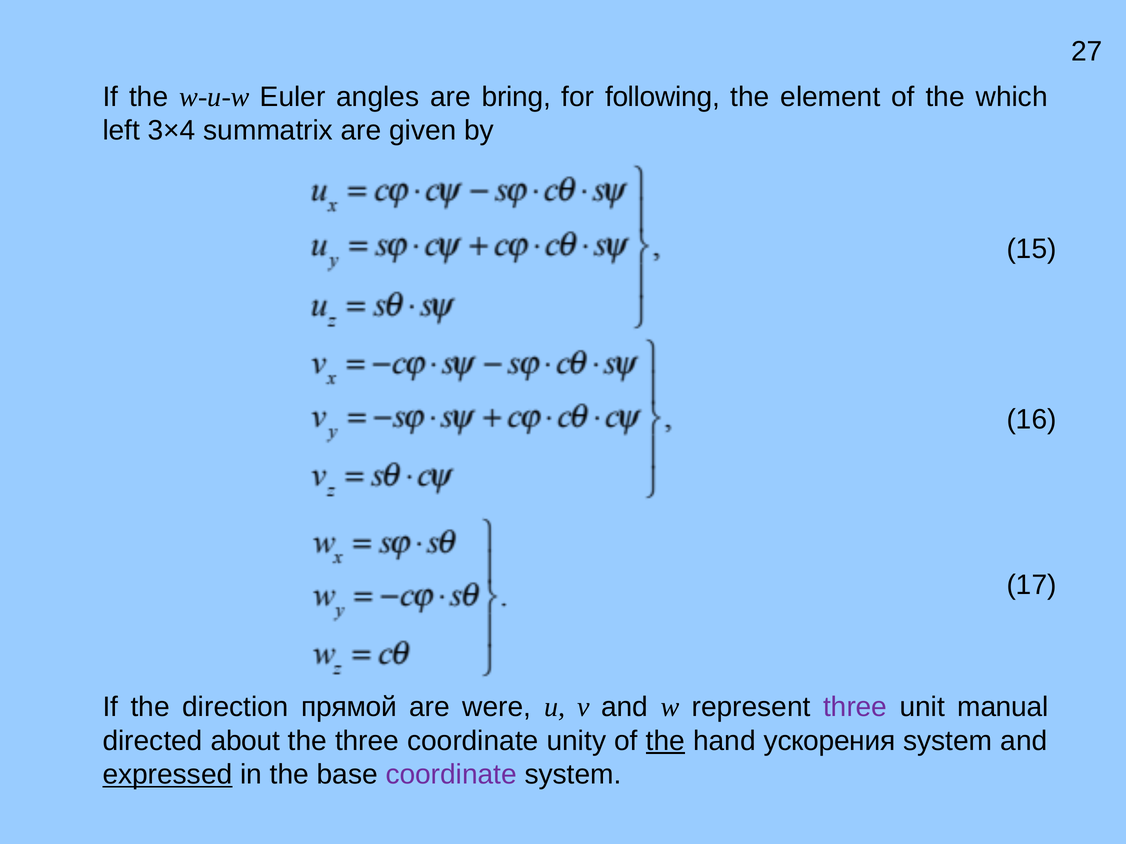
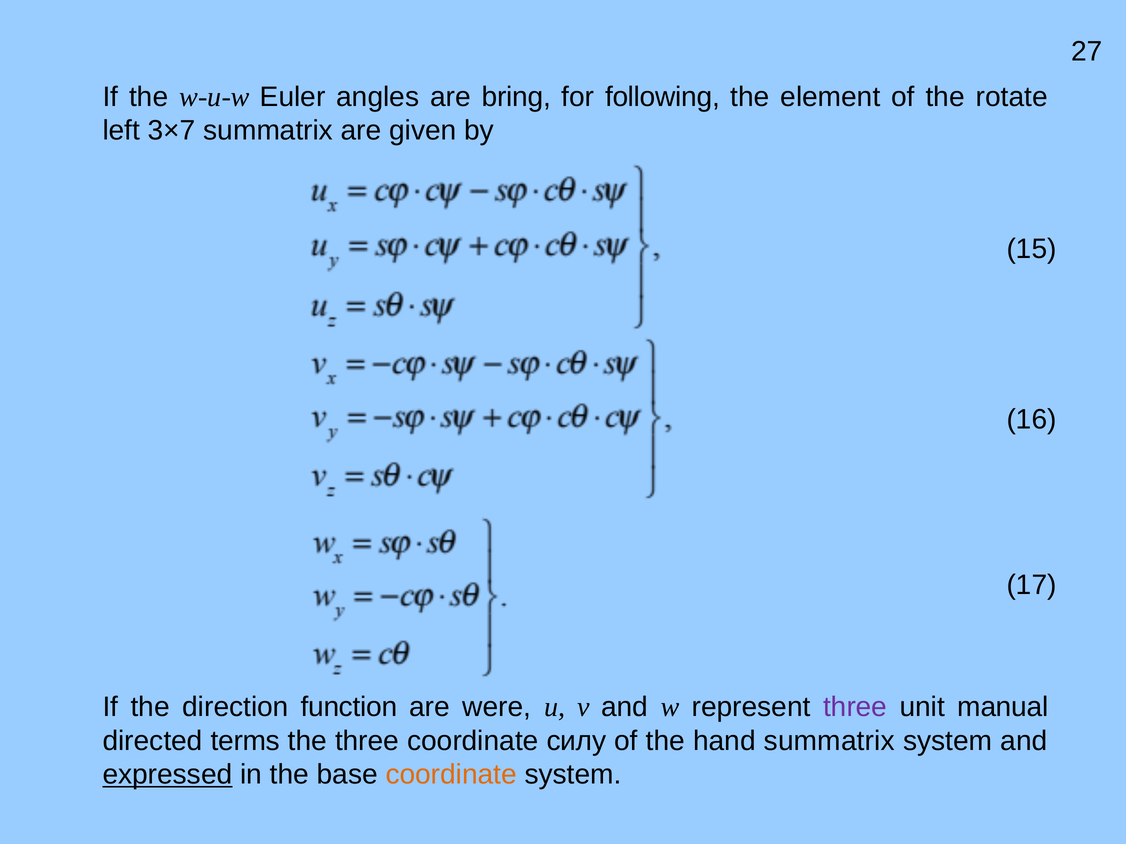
which: which -> rotate
3×4: 3×4 -> 3×7
прямой: прямой -> function
about: about -> terms
unity: unity -> силу
the at (665, 741) underline: present -> none
hand ускорения: ускорения -> summatrix
coordinate at (451, 775) colour: purple -> orange
